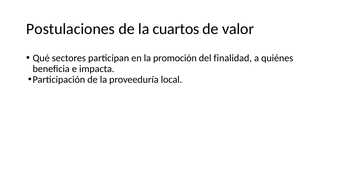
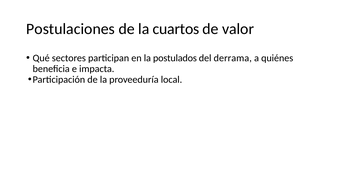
promoción: promoción -> postulados
finalidad: finalidad -> derrama
